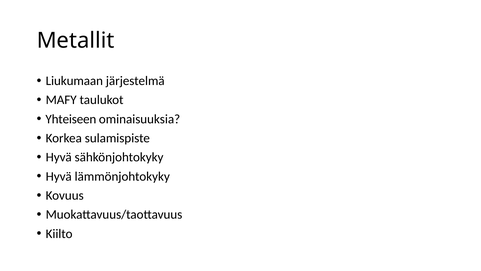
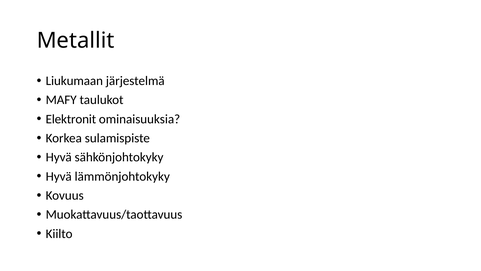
Yhteiseen: Yhteiseen -> Elektronit
